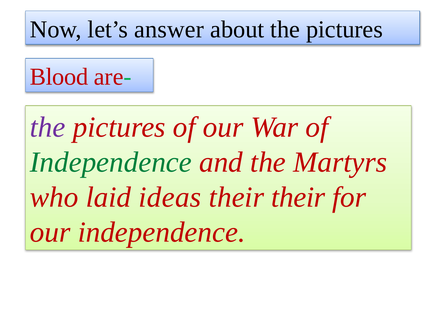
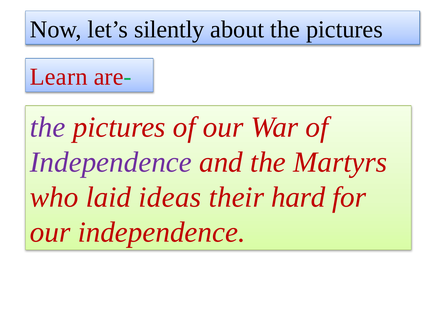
answer: answer -> silently
Blood: Blood -> Learn
Independence at (111, 163) colour: green -> purple
their their: their -> hard
